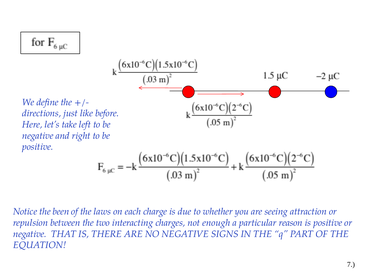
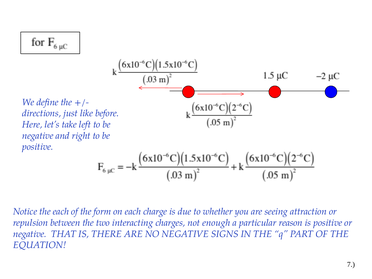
the been: been -> each
laws: laws -> form
